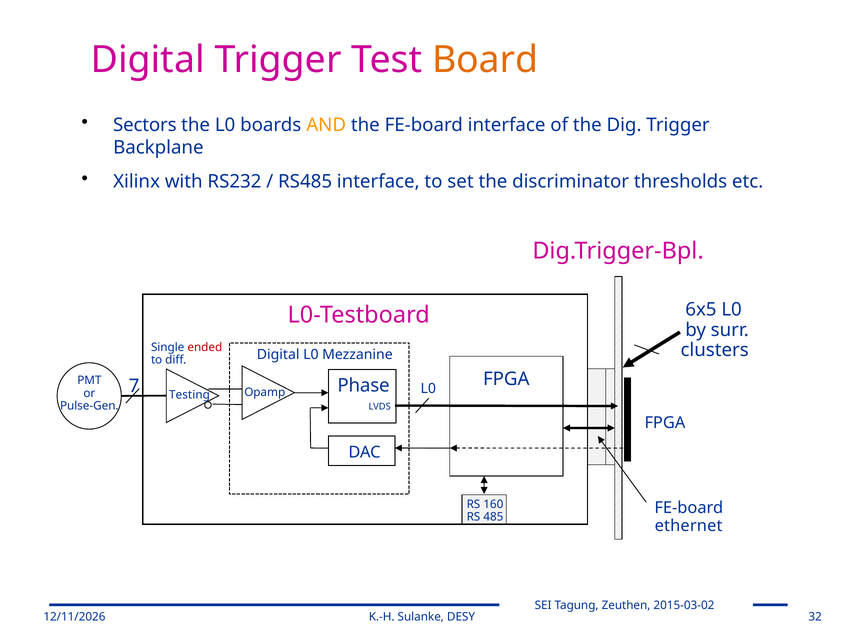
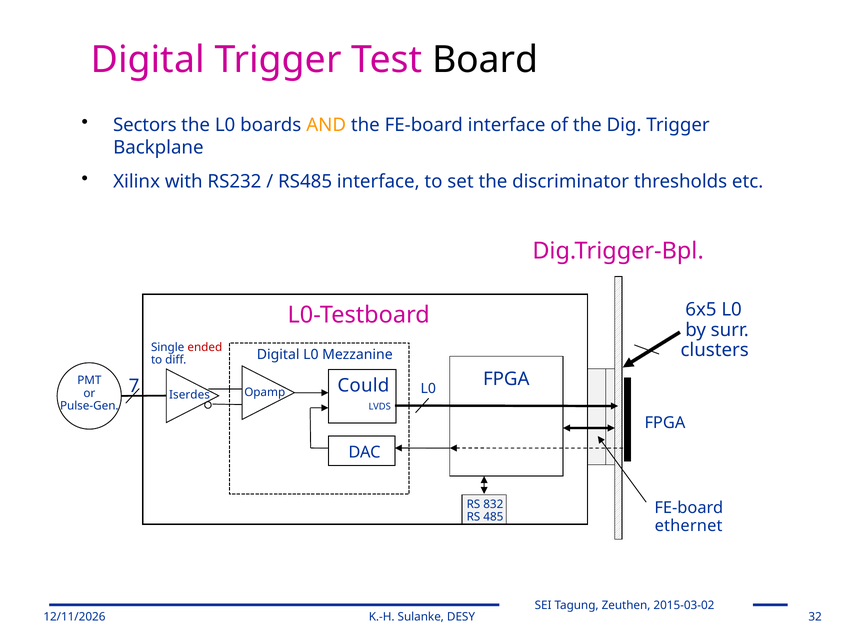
Board colour: orange -> black
Phase: Phase -> Could
Testing: Testing -> Iserdes
160: 160 -> 832
